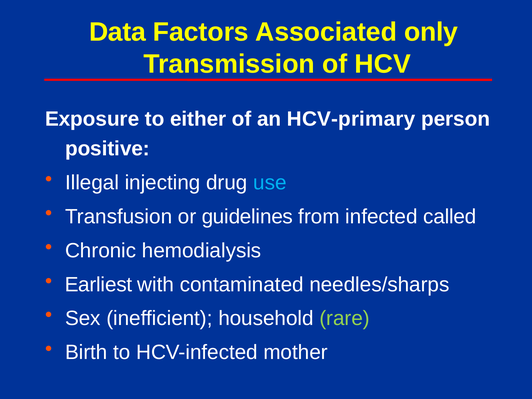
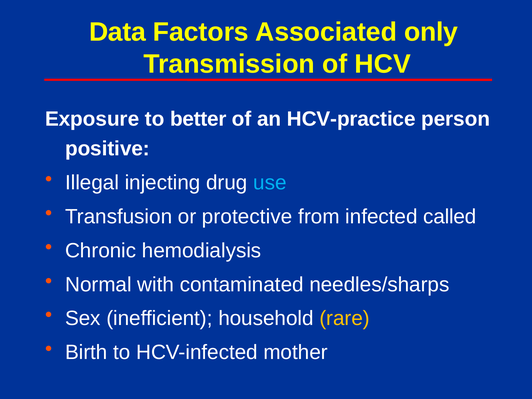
either: either -> better
HCV-primary: HCV-primary -> HCV-practice
guidelines: guidelines -> protective
Earliest: Earliest -> Normal
rare colour: light green -> yellow
